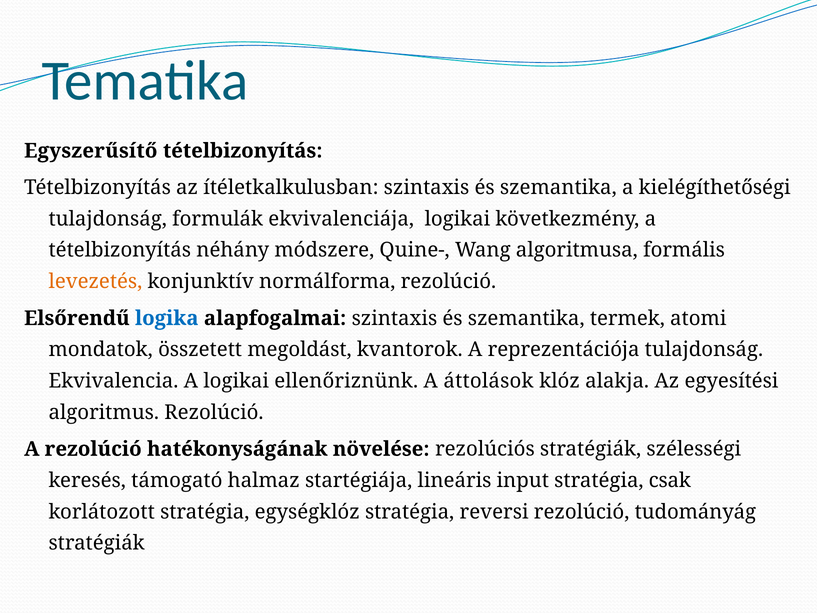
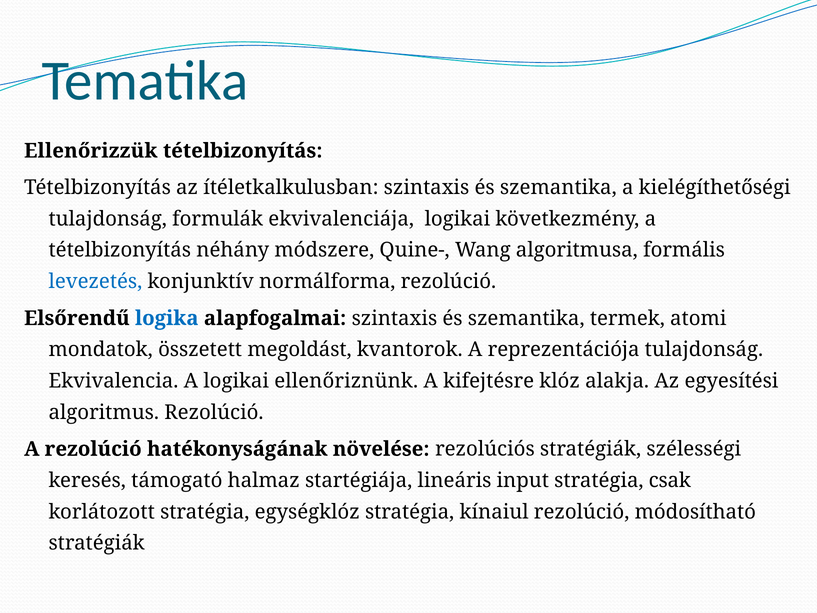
Egyszerűsítő: Egyszerűsítő -> Ellenőrizzük
levezetés colour: orange -> blue
áttolások: áttolások -> kifejtésre
reversi: reversi -> kínaiul
tudományág: tudományág -> módosítható
